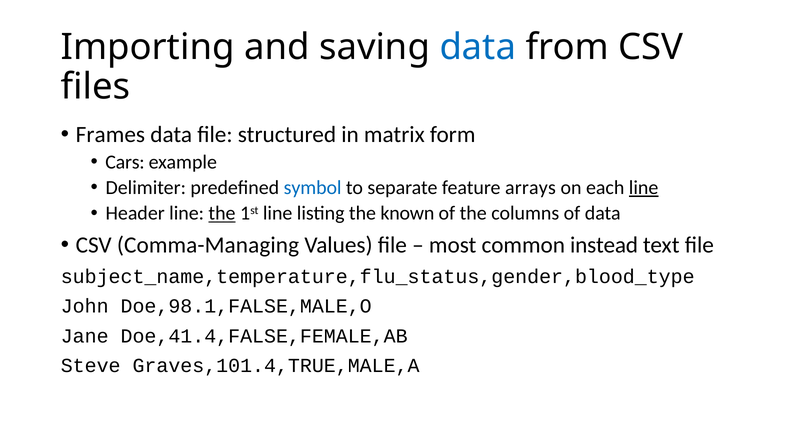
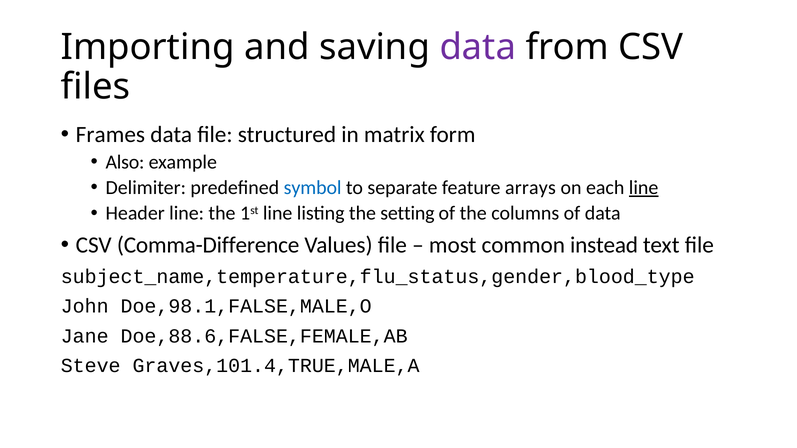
data at (478, 47) colour: blue -> purple
Cars: Cars -> Also
the at (222, 213) underline: present -> none
known: known -> setting
Comma-Managing: Comma-Managing -> Comma-Difference
Doe,41.4,FALSE,FEMALE,AB: Doe,41.4,FALSE,FEMALE,AB -> Doe,88.6,FALSE,FEMALE,AB
